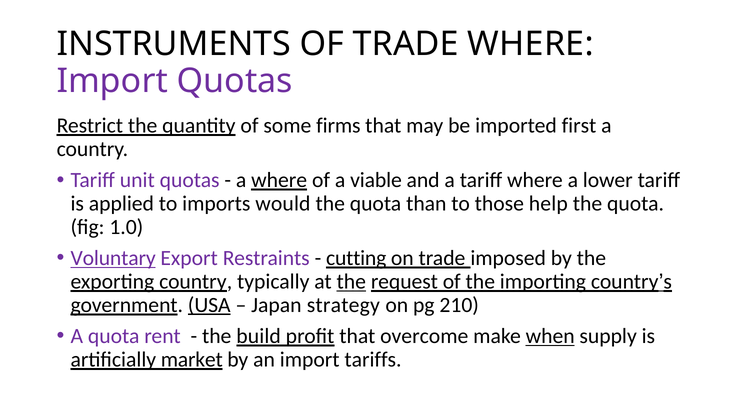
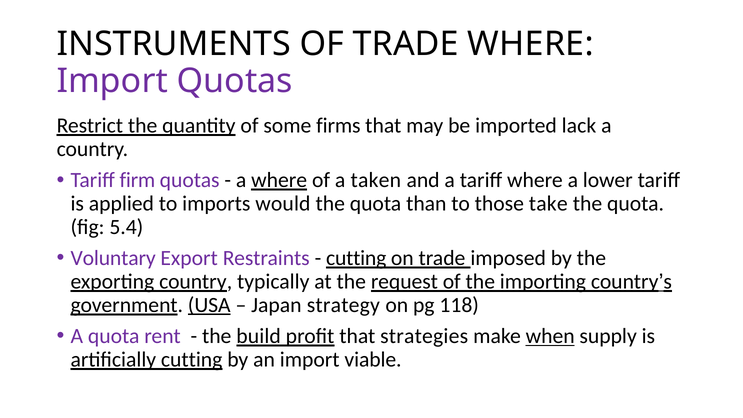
first: first -> lack
unit: unit -> firm
viable: viable -> taken
help: help -> take
1.0: 1.0 -> 5.4
Voluntary underline: present -> none
the at (351, 282) underline: present -> none
210: 210 -> 118
overcome: overcome -> strategies
artificially market: market -> cutting
tariffs: tariffs -> viable
